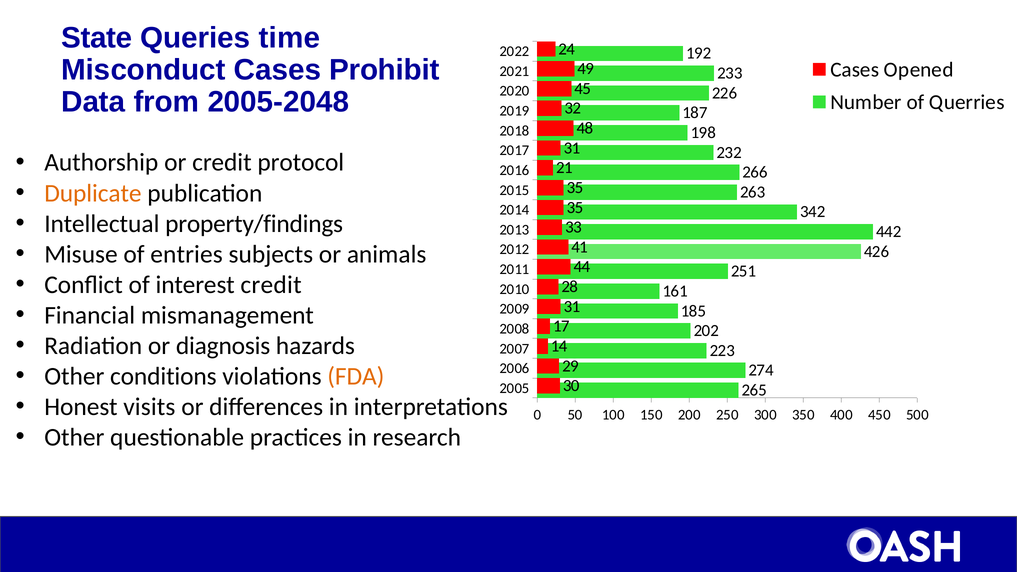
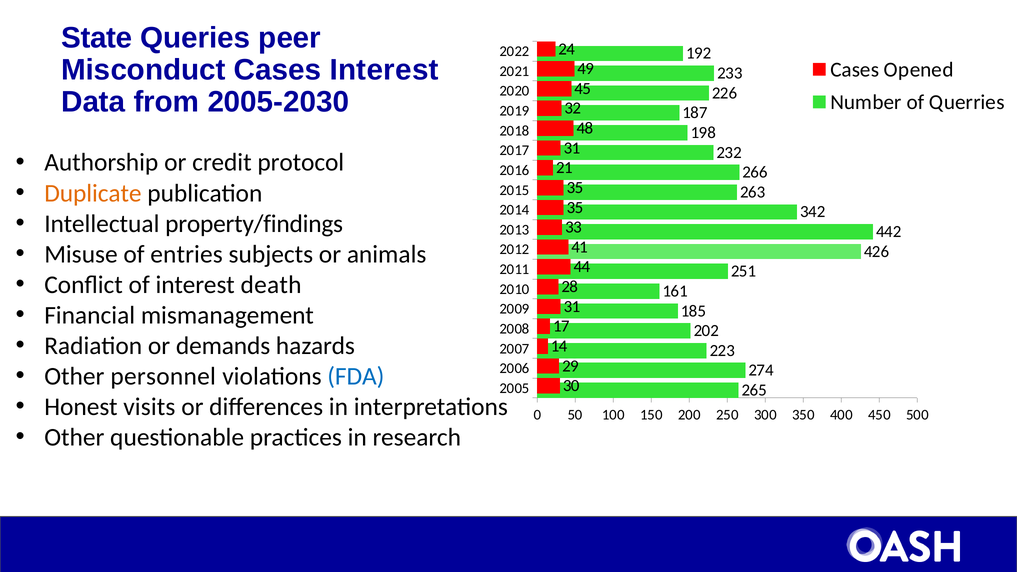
time: time -> peer
Cases Prohibit: Prohibit -> Interest
2005-2048: 2005-2048 -> 2005-2030
interest credit: credit -> death
diagnosis: diagnosis -> demands
conditions: conditions -> personnel
FDA colour: orange -> blue
